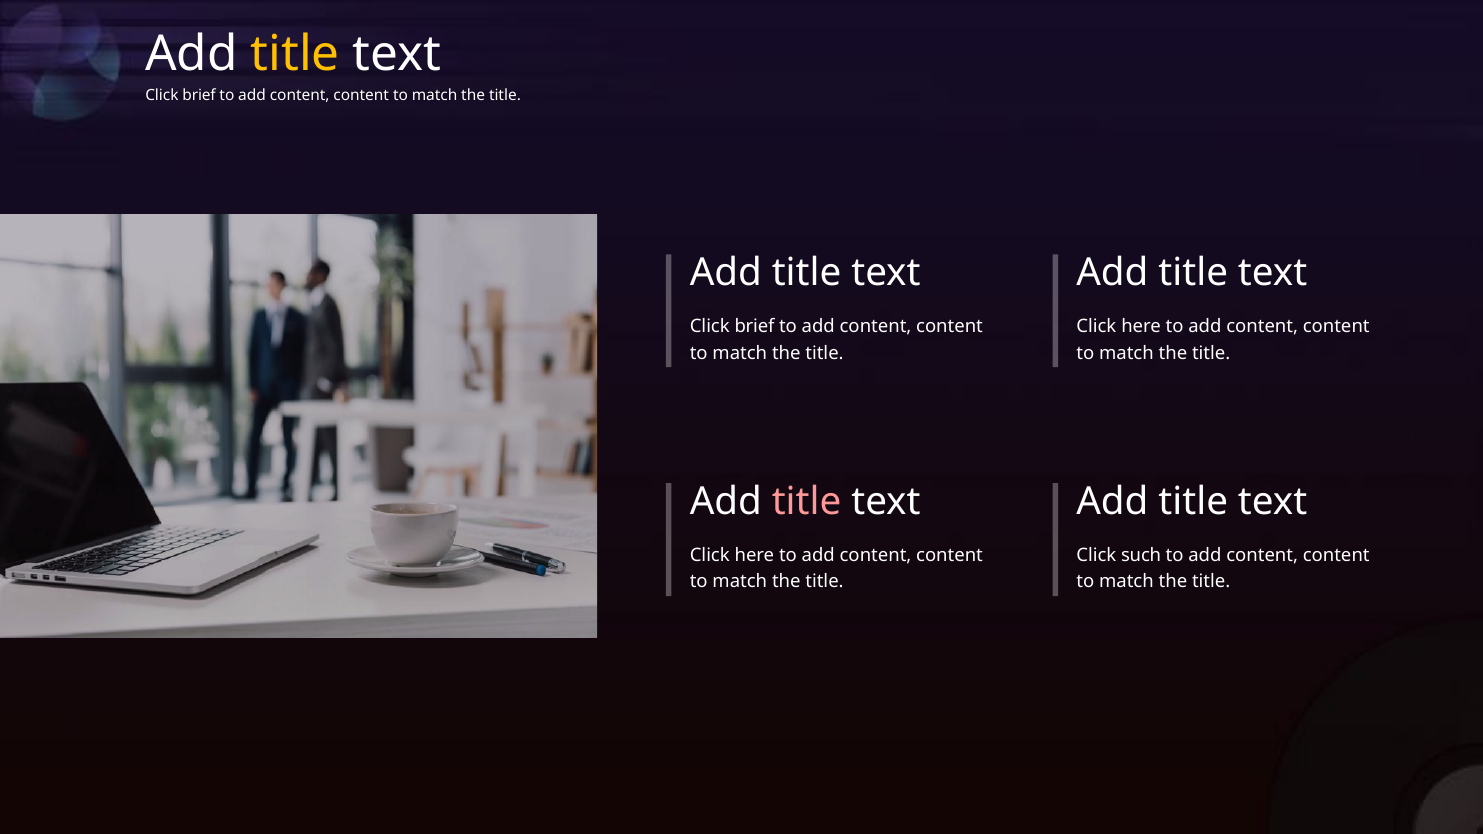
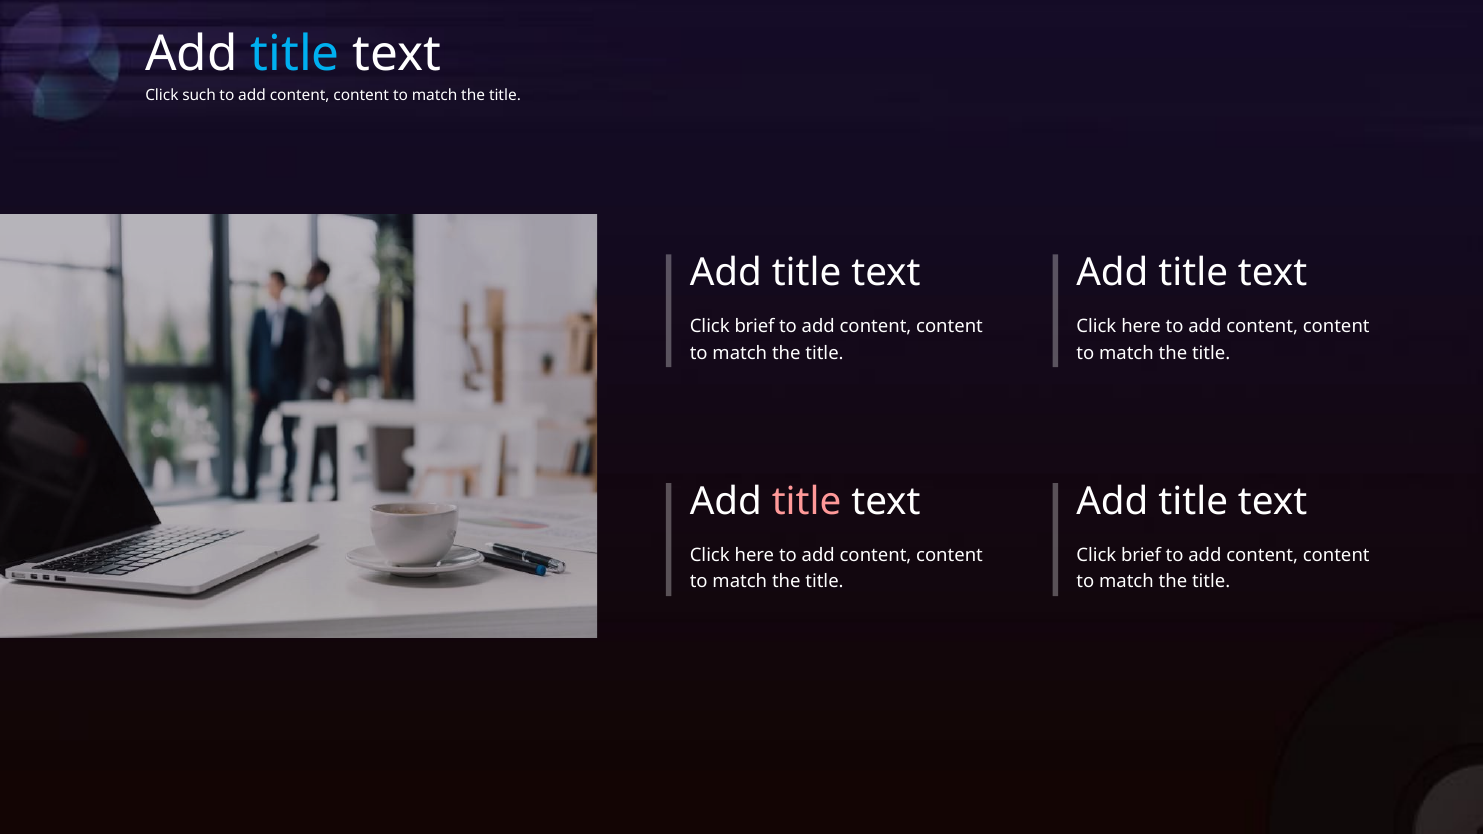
title at (295, 54) colour: yellow -> light blue
brief at (199, 95): brief -> such
such at (1141, 555): such -> brief
